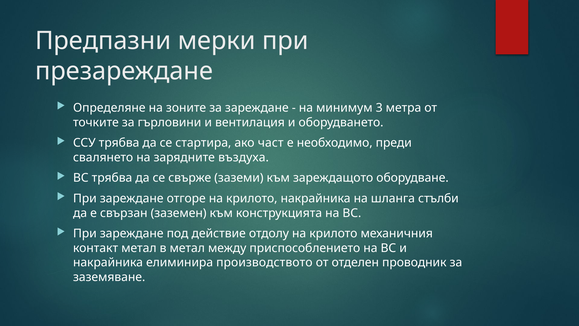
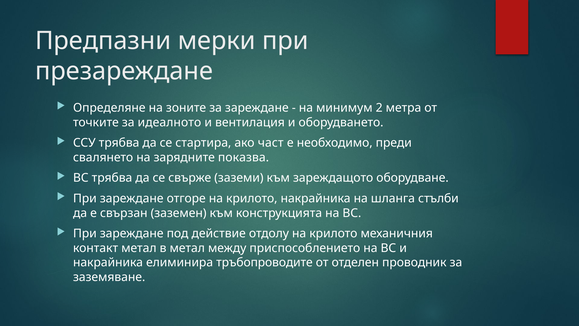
3: 3 -> 2
гърловини: гърловини -> идеалното
въздуха: въздуха -> показва
производството: производството -> тръбопроводите
